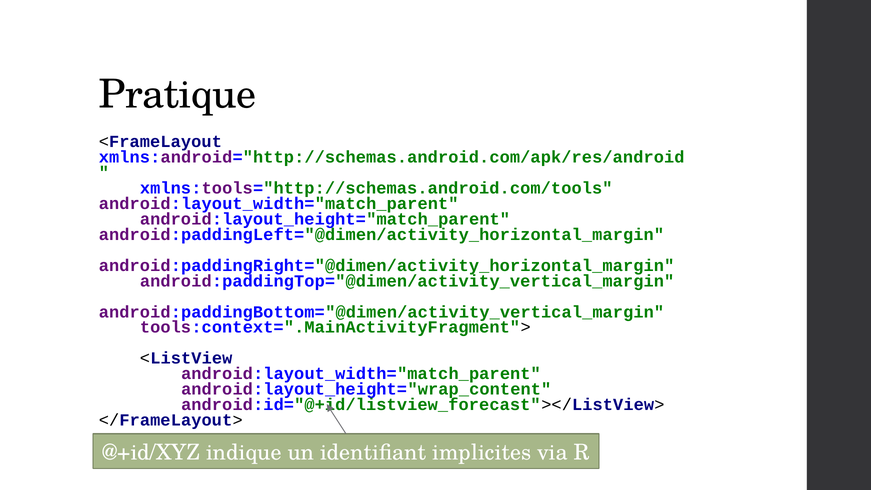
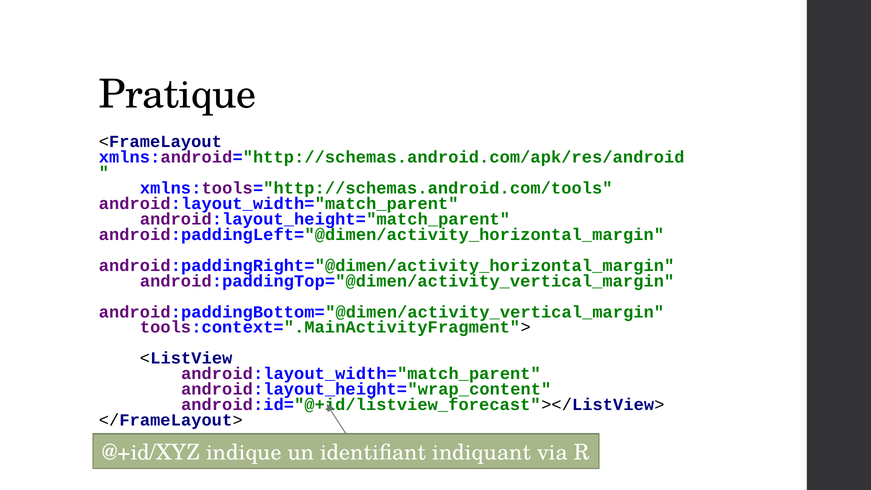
implicites: implicites -> indiquant
